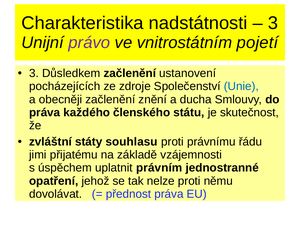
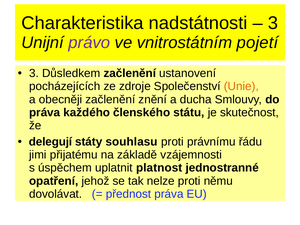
Unie colour: blue -> orange
zvláštní: zvláštní -> delegují
právním: právním -> platnost
